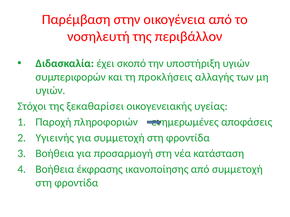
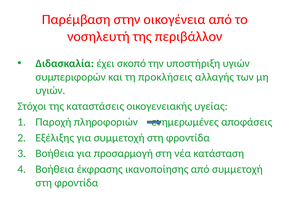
ξεκαθαρίσει: ξεκαθαρίσει -> καταστάσεις
Υγιεινής: Υγιεινής -> Εξέλιξης
